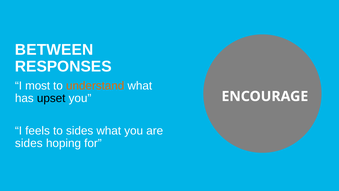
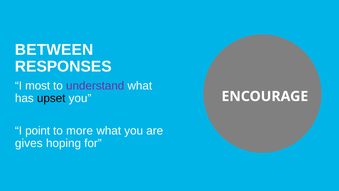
understand colour: orange -> purple
feels: feels -> point
to sides: sides -> more
sides at (29, 143): sides -> gives
